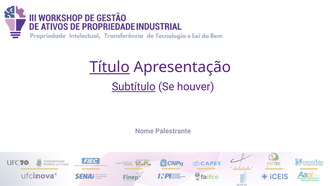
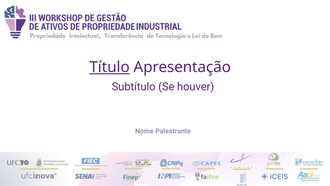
Subtítulo underline: present -> none
